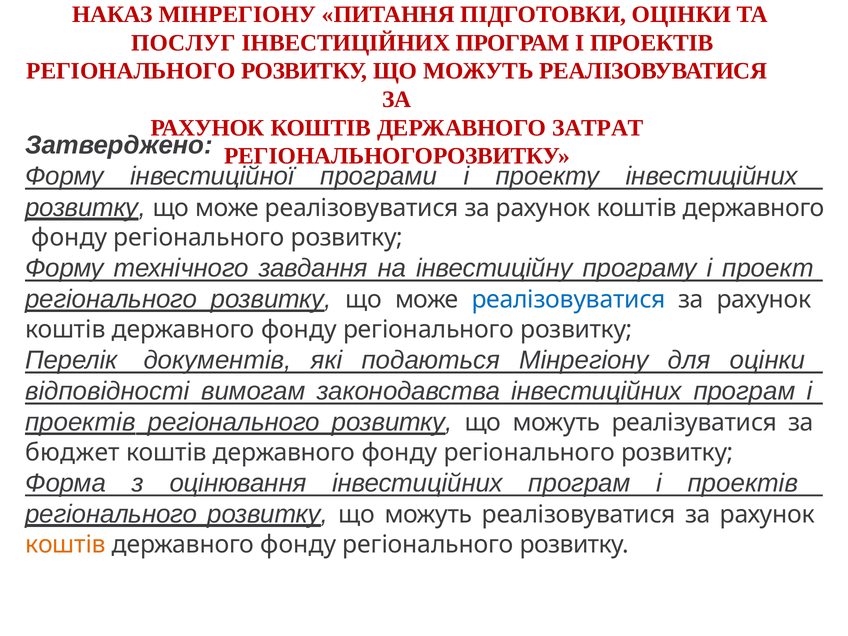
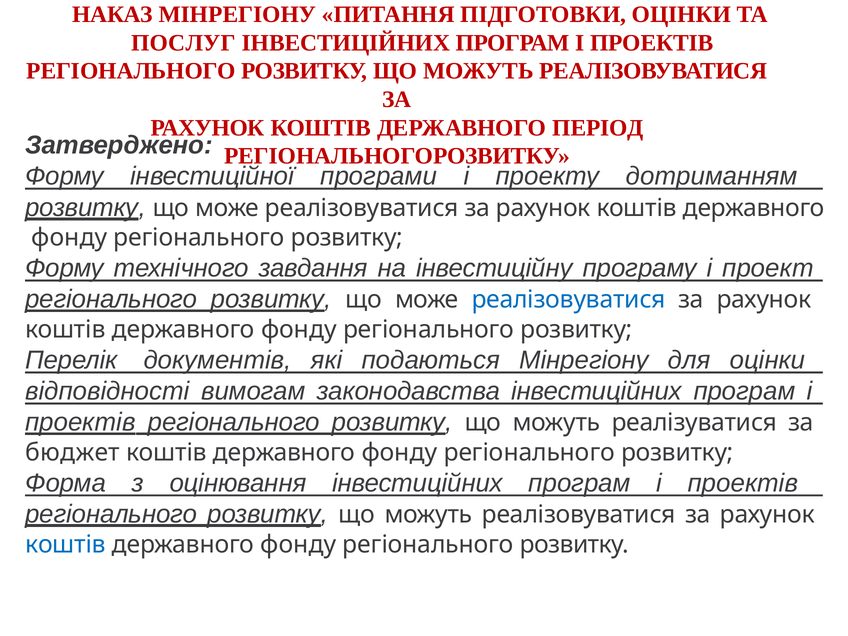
ЗАТРАТ: ЗАТРАТ -> ПЕРІОД
проекту інвестиційних: інвестиційних -> дотриманням
коштів at (65, 545) colour: orange -> blue
